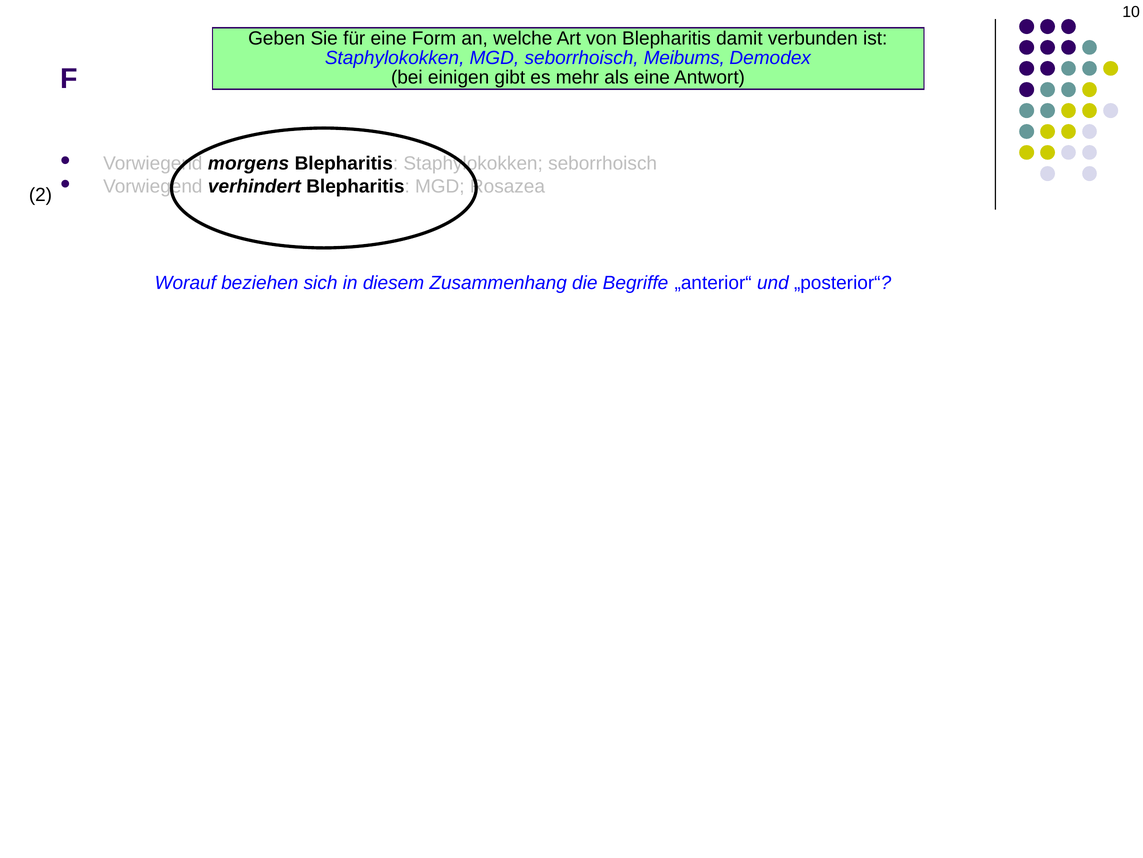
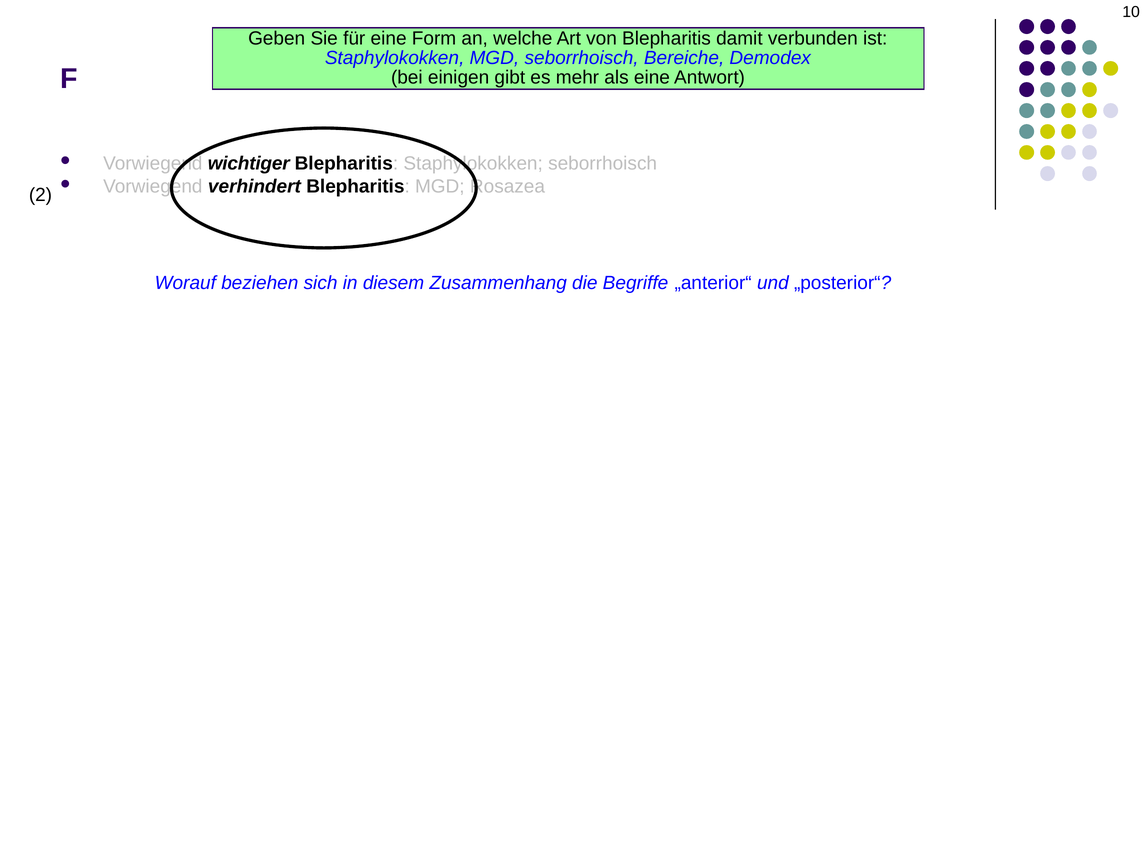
Meibums: Meibums -> Bereiche
morgens: morgens -> wichtiger
